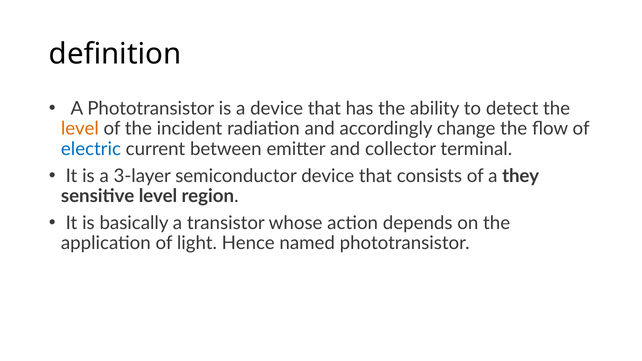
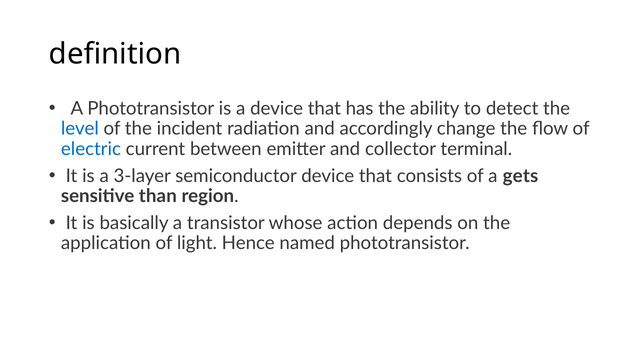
level at (80, 129) colour: orange -> blue
they: they -> gets
sensitive level: level -> than
